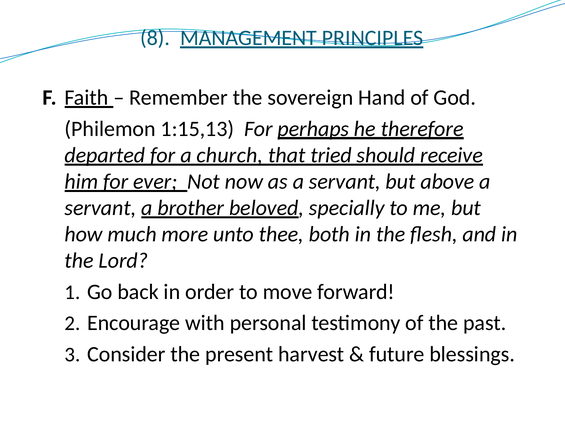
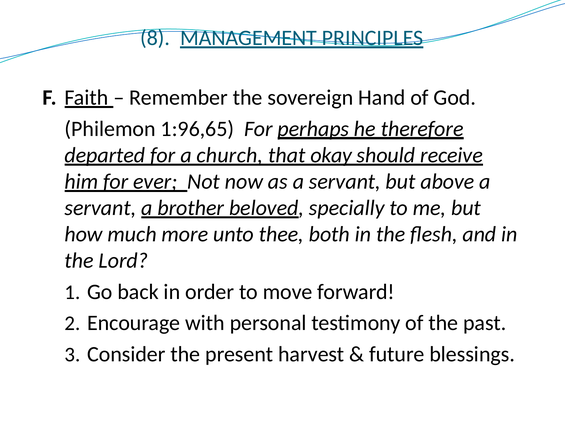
1:15,13: 1:15,13 -> 1:96,65
tried: tried -> okay
